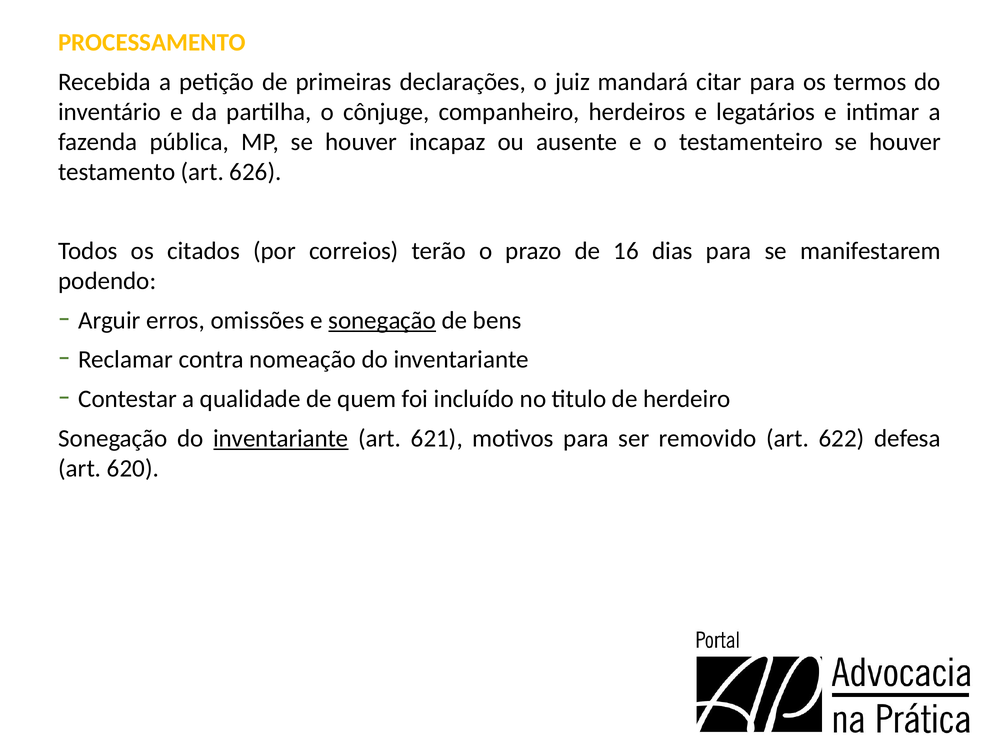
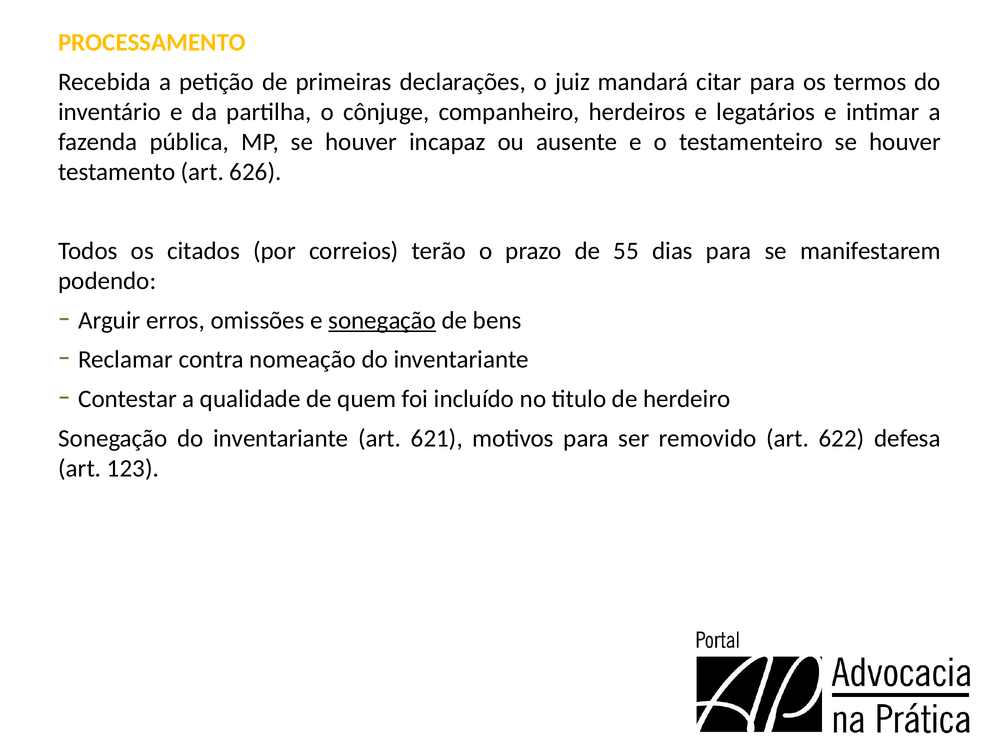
16: 16 -> 55
inventariante at (281, 438) underline: present -> none
620: 620 -> 123
